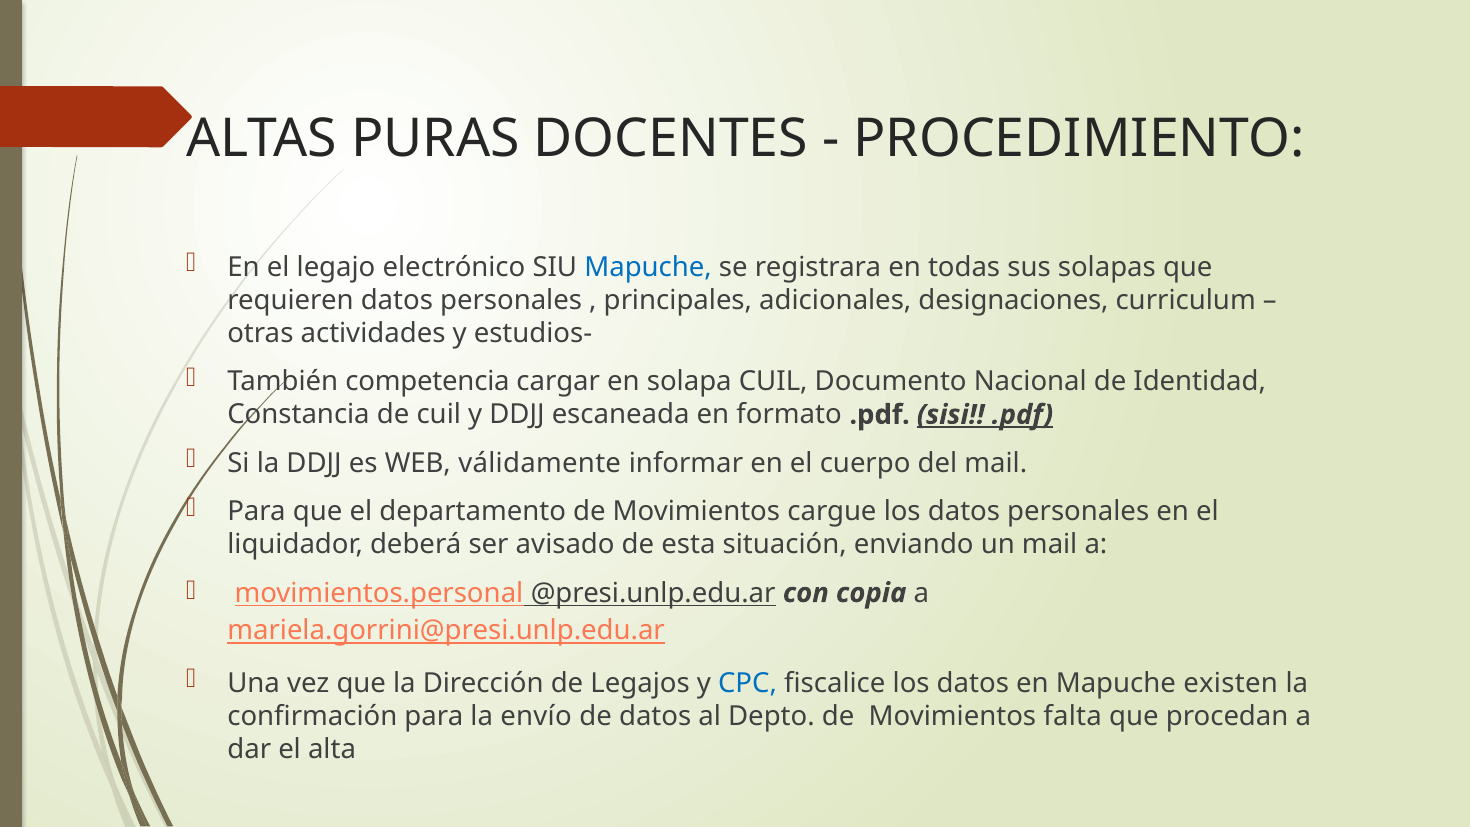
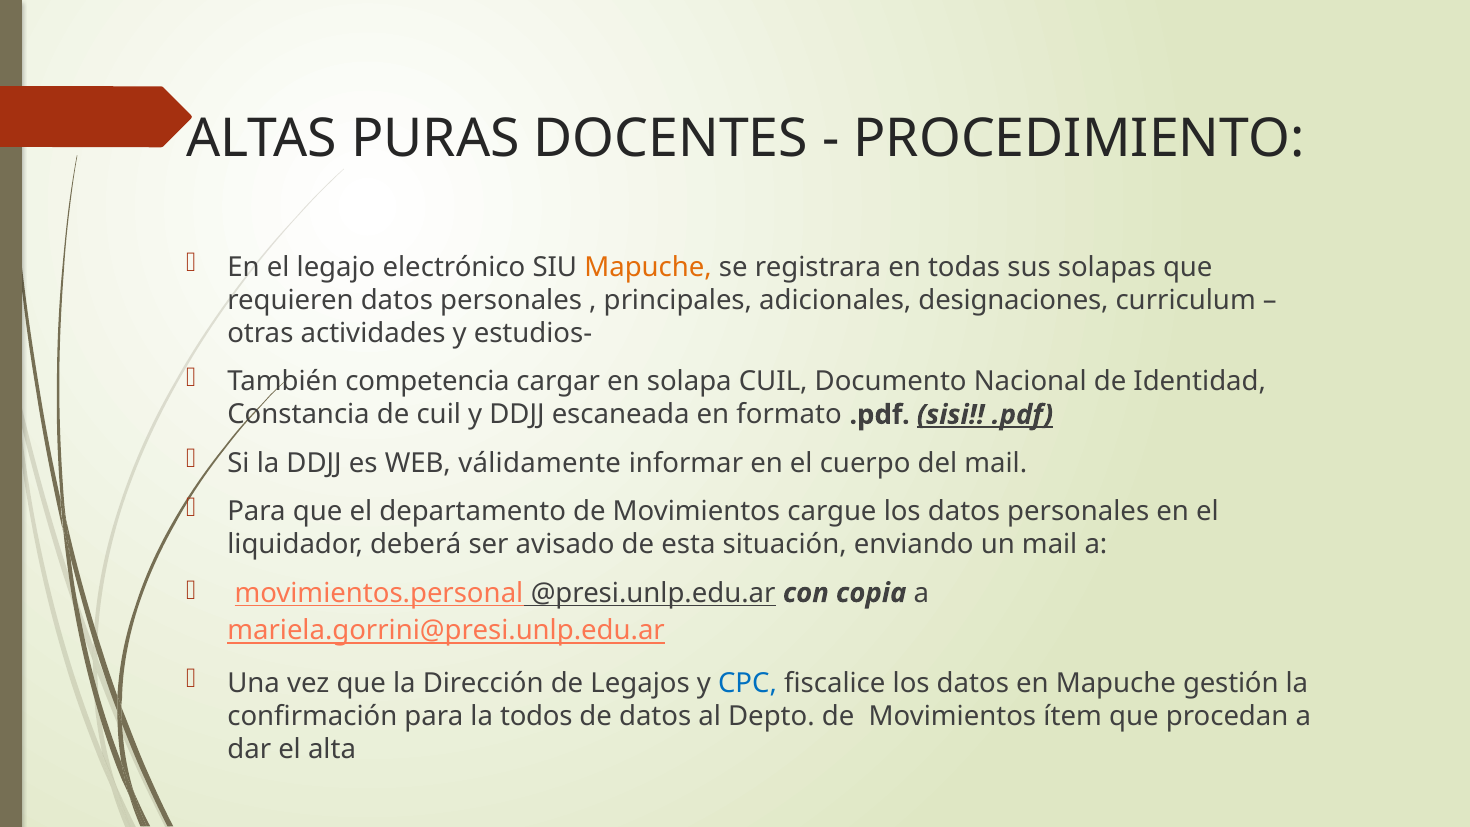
Mapuche at (648, 267) colour: blue -> orange
existen: existen -> gestión
envío: envío -> todos
falta: falta -> ítem
